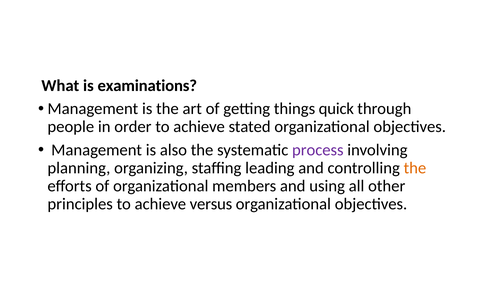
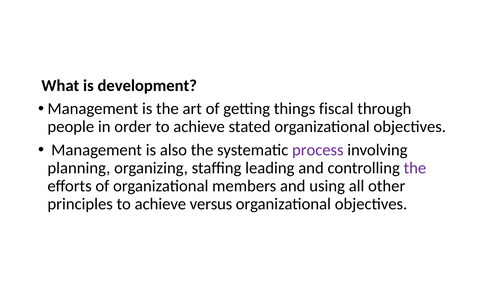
examinations: examinations -> development
quick: quick -> fiscal
the at (415, 168) colour: orange -> purple
